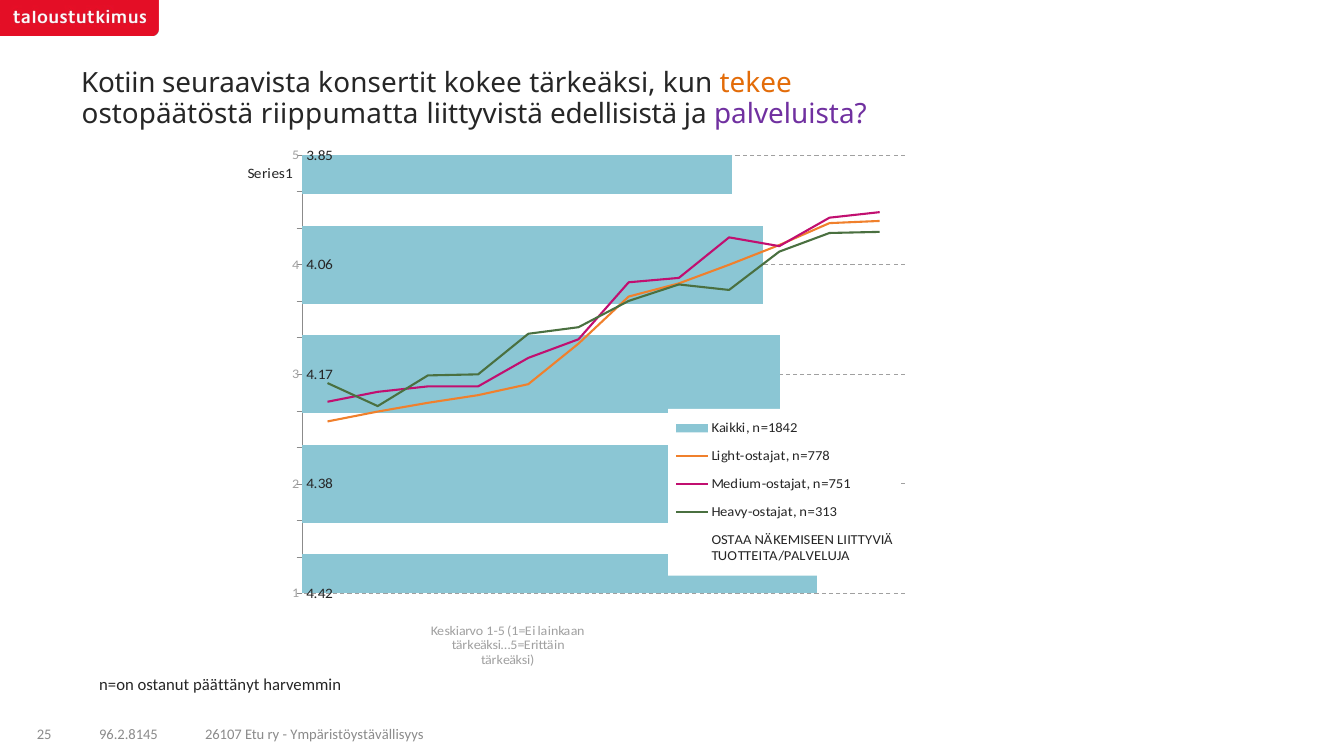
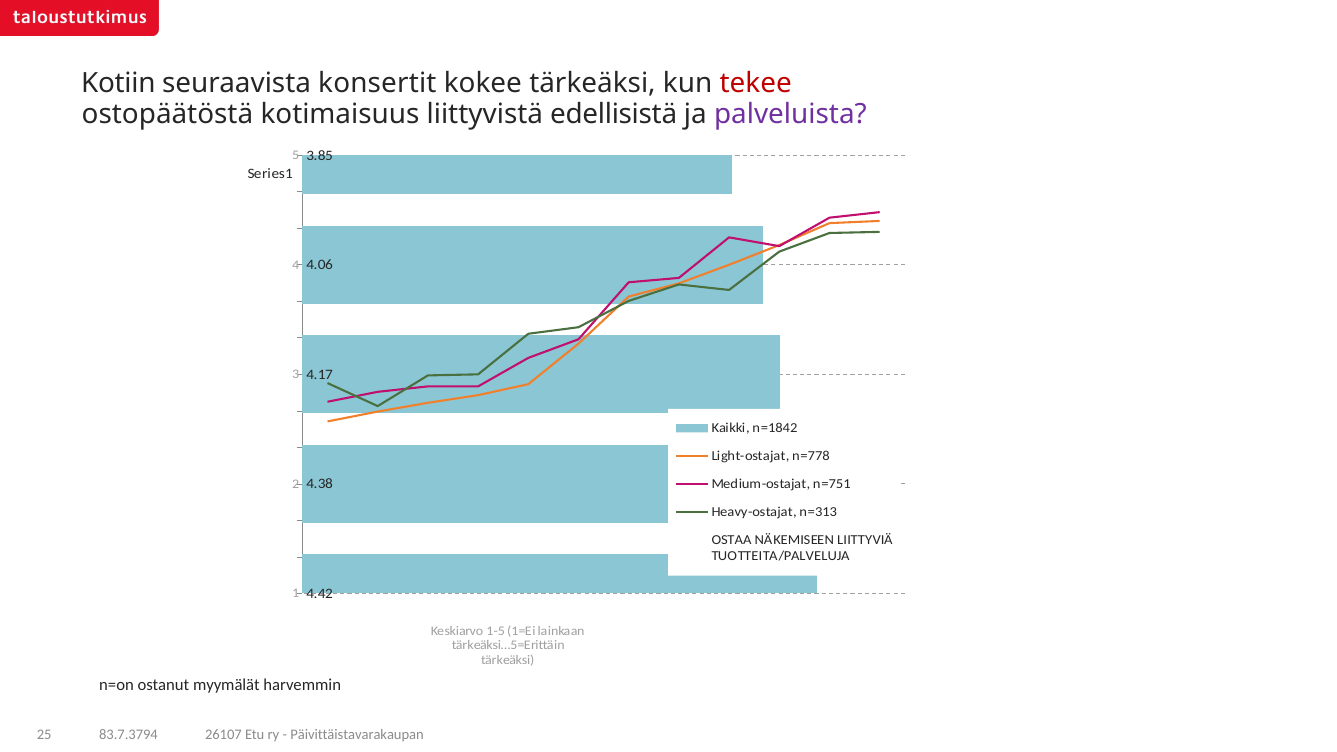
tekee colour: orange -> red
riippumatta: riippumatta -> kotimaisuus
päättänyt: päättänyt -> myymälät
96.2.8145: 96.2.8145 -> 83.7.3794
Ympäristöystävällisyys: Ympäristöystävällisyys -> Päivittäistavarakaupan
